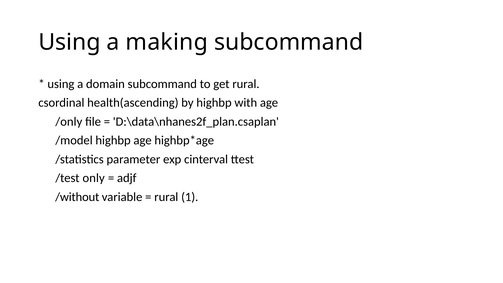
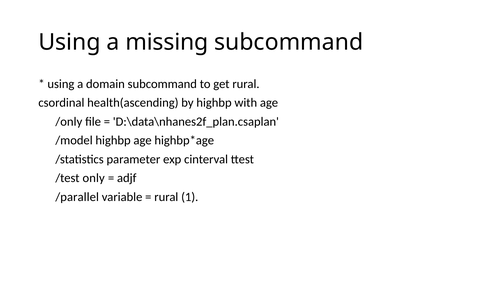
making: making -> missing
/without: /without -> /parallel
